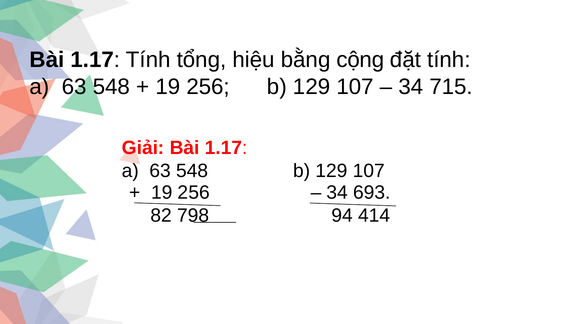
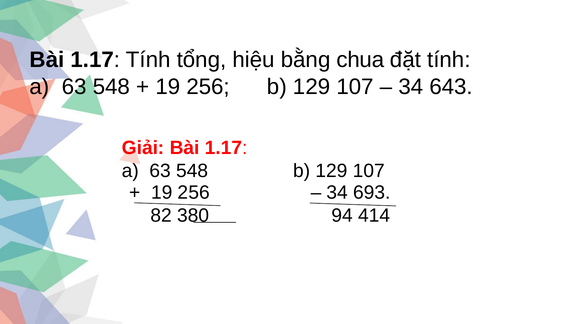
cộng: cộng -> chua
715: 715 -> 643
798: 798 -> 380
